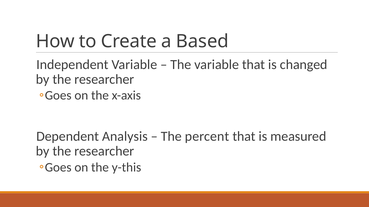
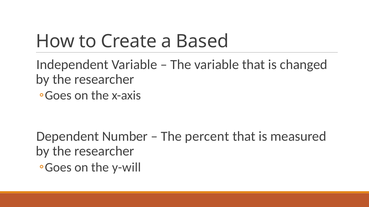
Analysis: Analysis -> Number
y-this: y-this -> y-will
